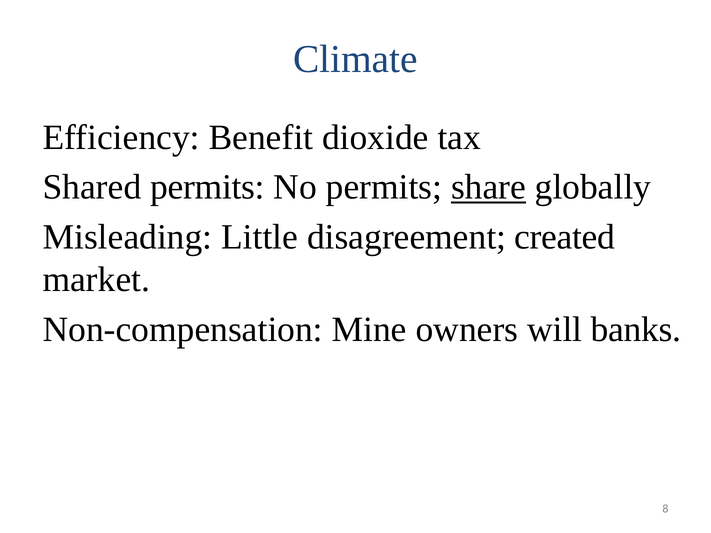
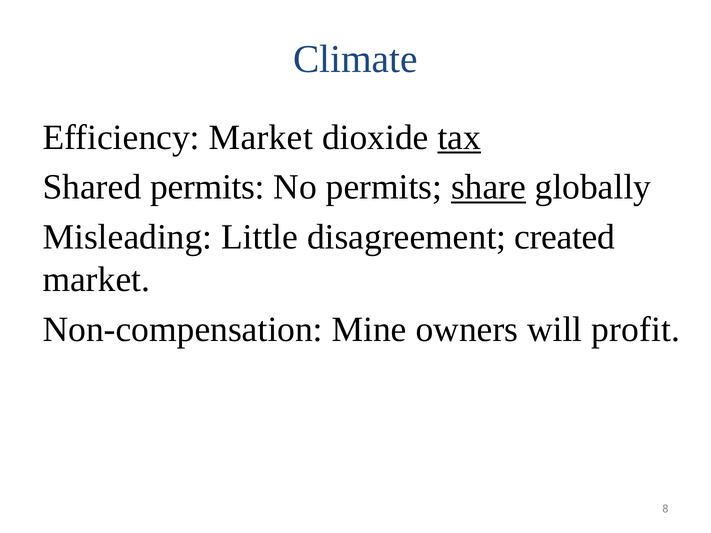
Efficiency Benefit: Benefit -> Market
tax underline: none -> present
banks: banks -> profit
